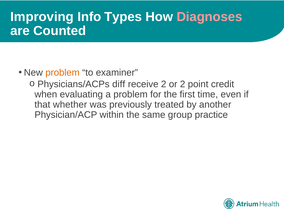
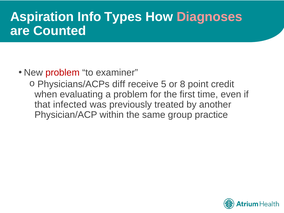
Improving: Improving -> Aspiration
problem at (63, 73) colour: orange -> red
receive 2: 2 -> 5
or 2: 2 -> 8
whether: whether -> infected
